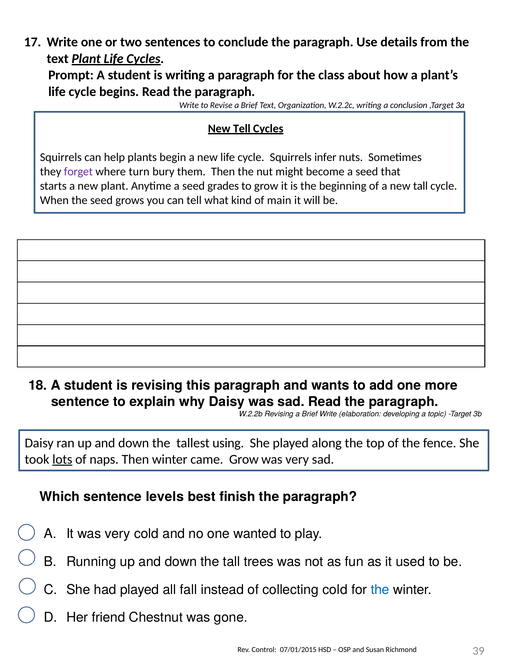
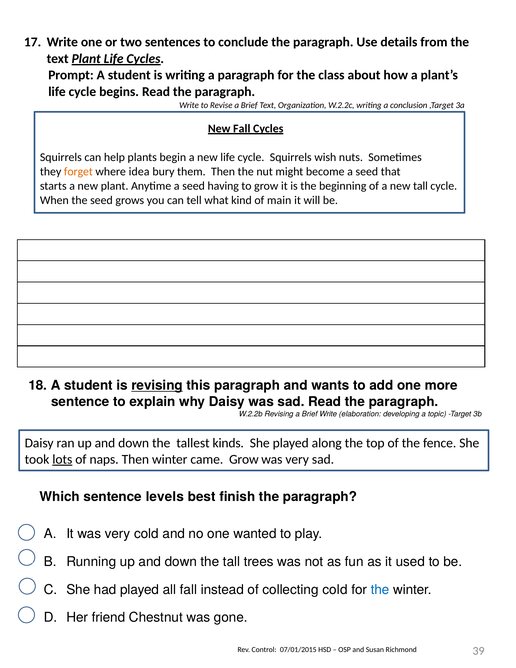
New Tell: Tell -> Fall
infer: infer -> wish
forget colour: purple -> orange
turn: turn -> idea
grades: grades -> having
revising at (157, 385) underline: none -> present
using: using -> kinds
